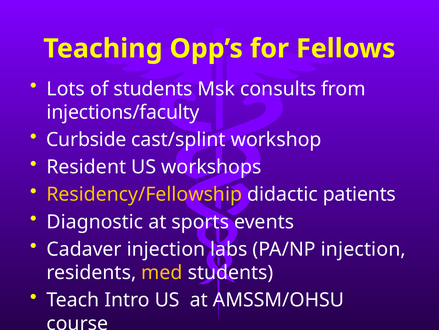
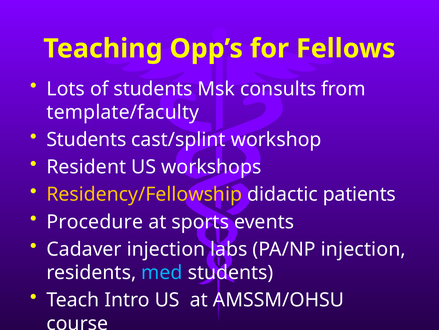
injections/faculty: injections/faculty -> template/faculty
Curbside at (86, 139): Curbside -> Students
Diagnostic: Diagnostic -> Procedure
med colour: yellow -> light blue
